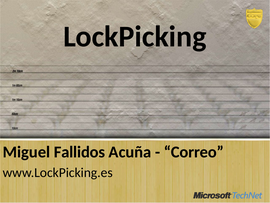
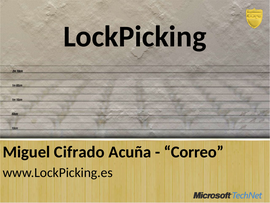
Fallidos: Fallidos -> Cifrado
